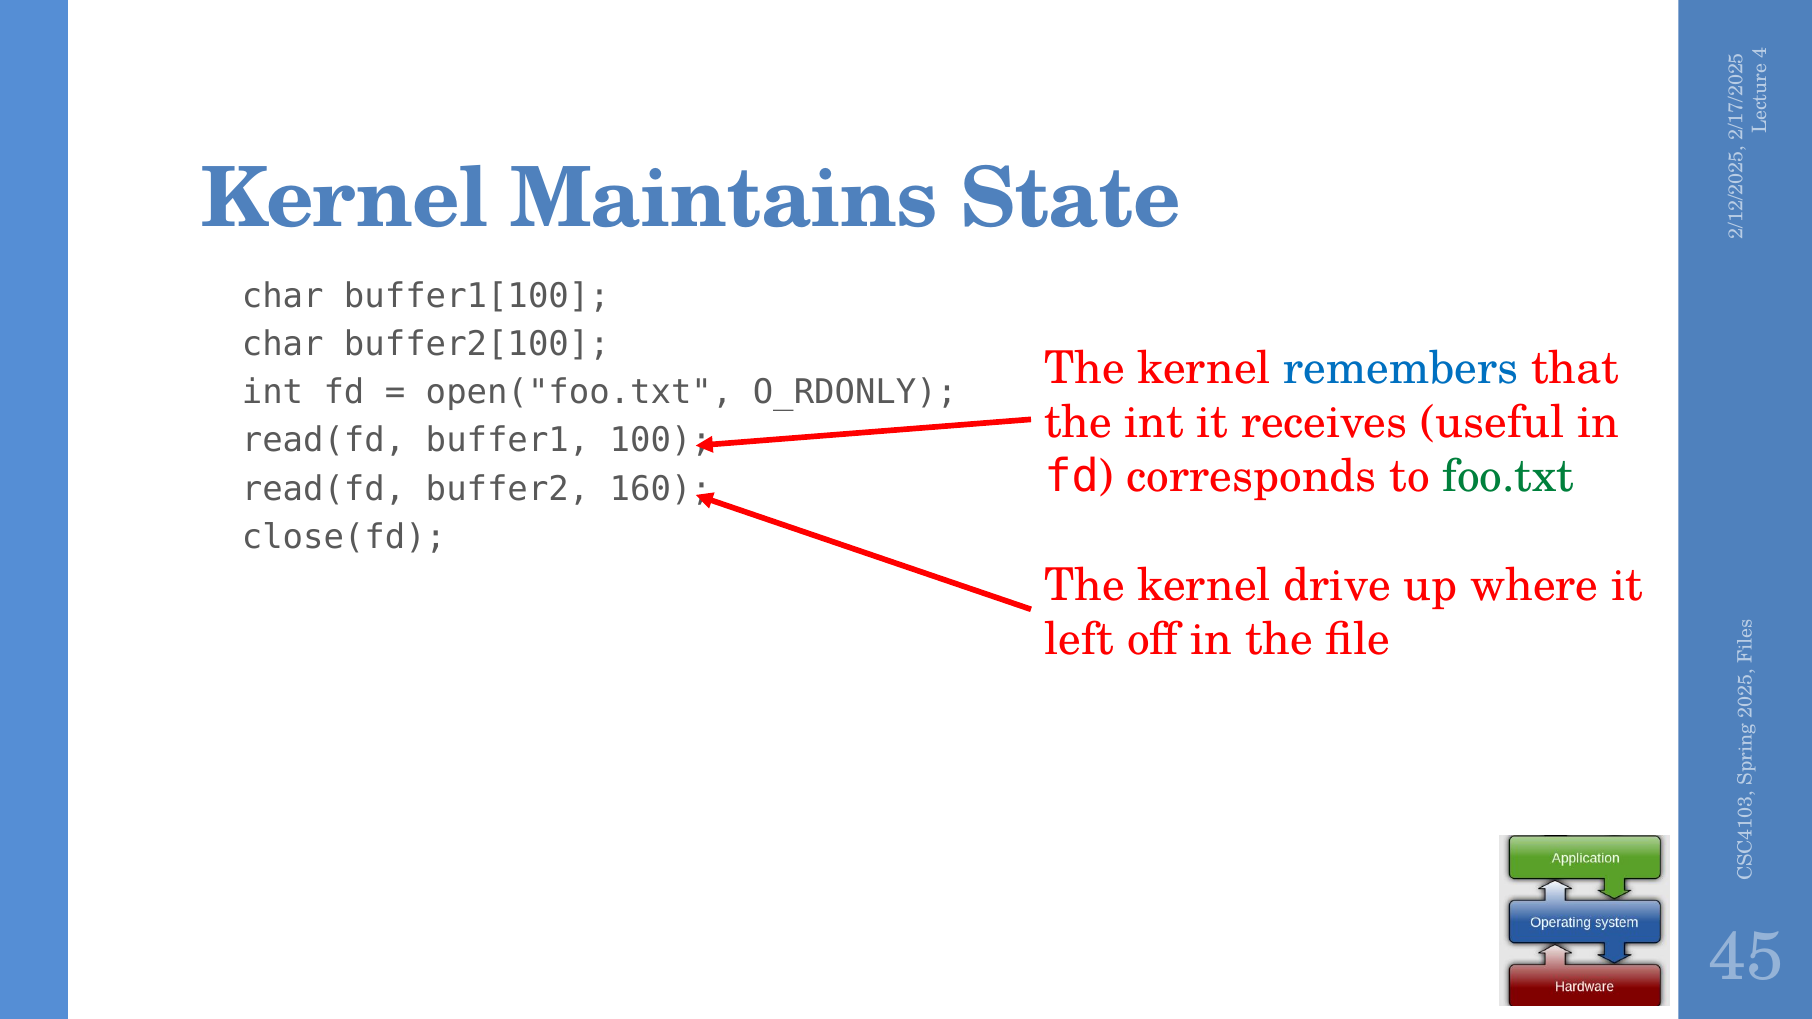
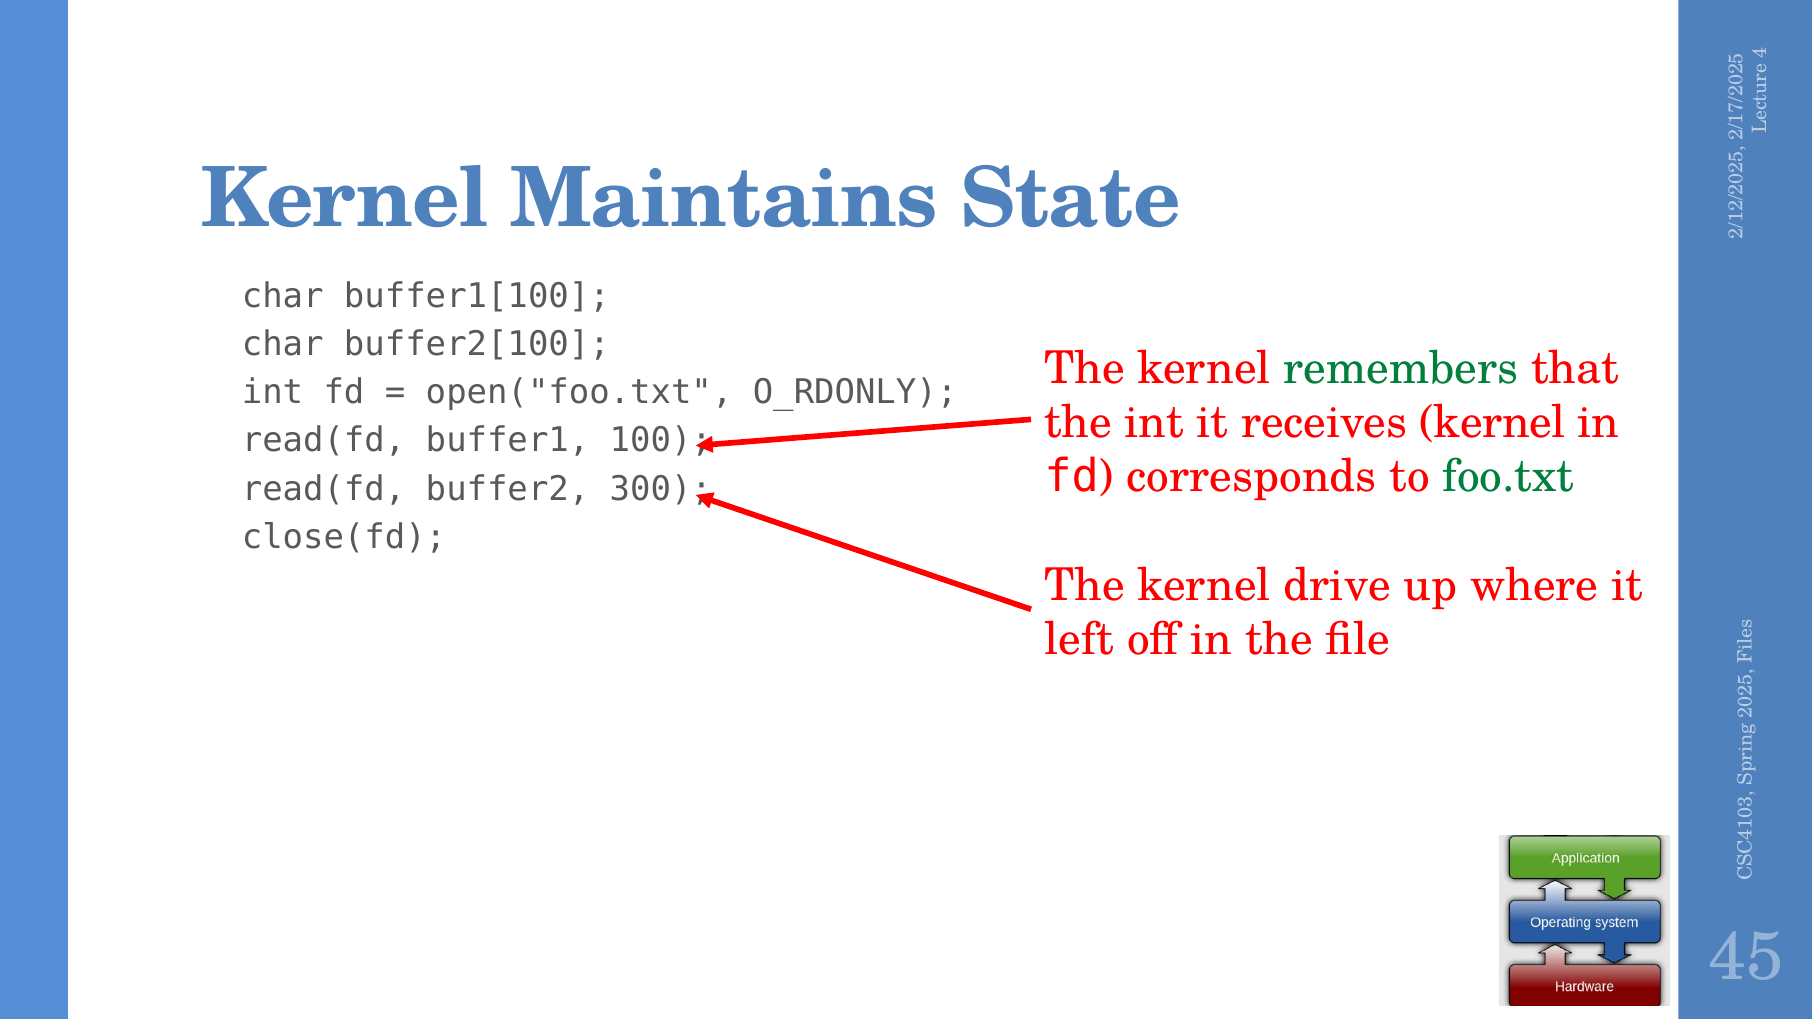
remembers colour: blue -> green
receives useful: useful -> kernel
160: 160 -> 300
